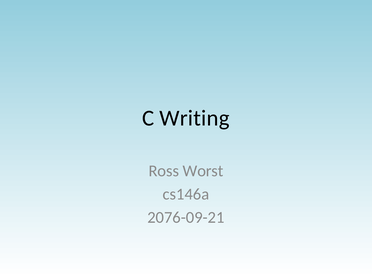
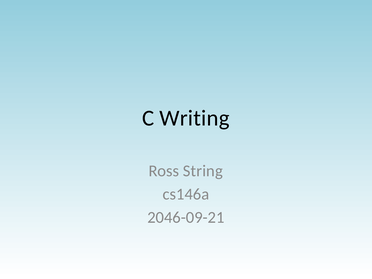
Worst: Worst -> String
2076-09-21: 2076-09-21 -> 2046-09-21
